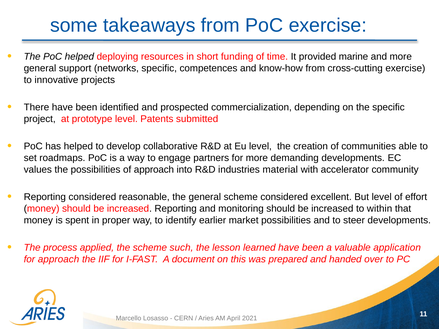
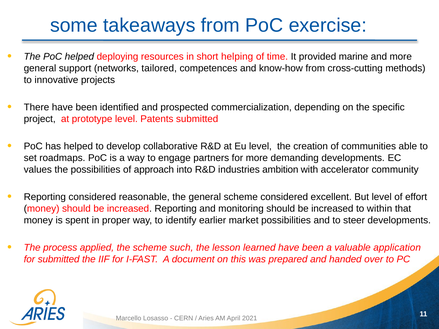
funding: funding -> helping
networks specific: specific -> tailored
cross-cutting exercise: exercise -> methods
material: material -> ambition
for approach: approach -> submitted
